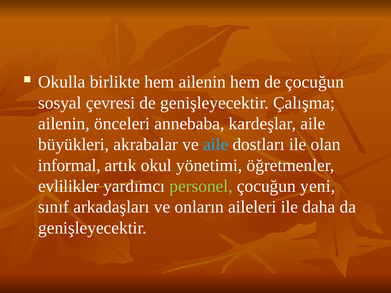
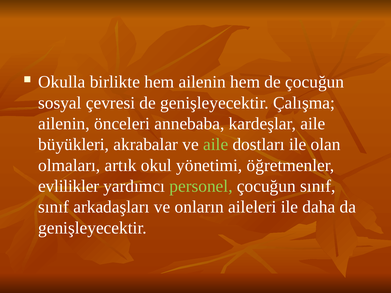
aile at (216, 145) colour: light blue -> light green
informal: informal -> olmaları
çocuğun yeni: yeni -> sınıf
